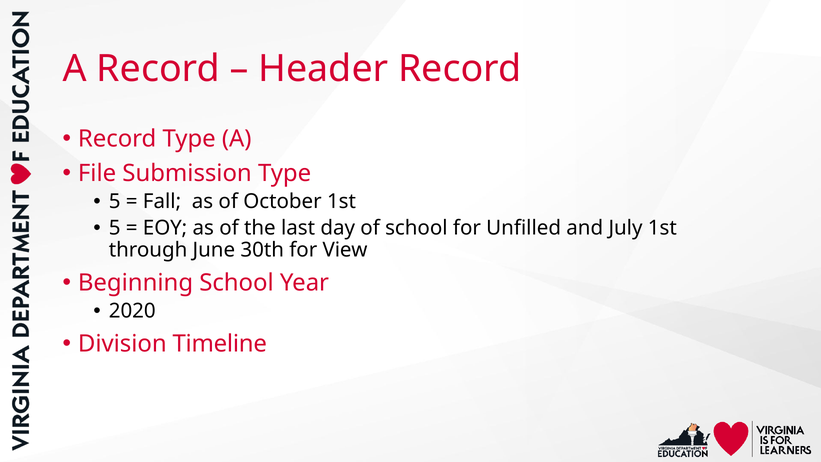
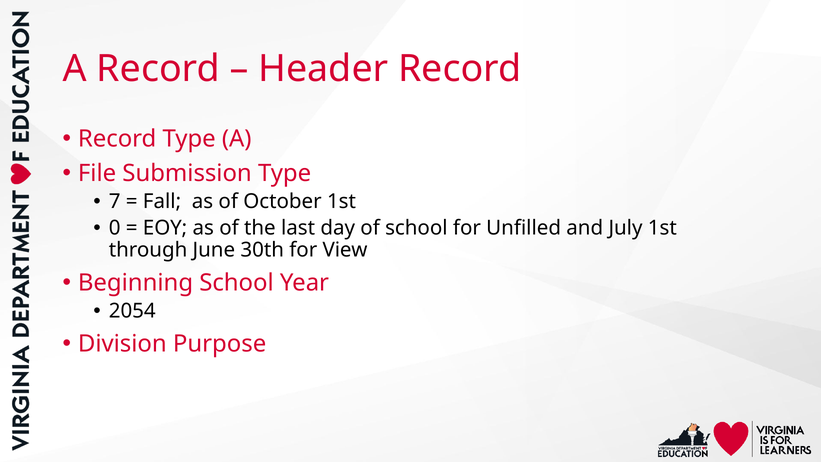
5 at (115, 202): 5 -> 7
5 at (115, 228): 5 -> 0
2020: 2020 -> 2054
Timeline: Timeline -> Purpose
